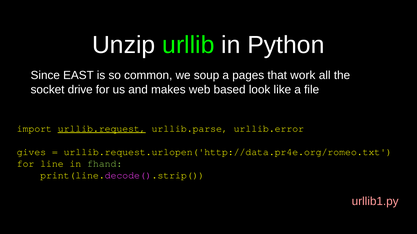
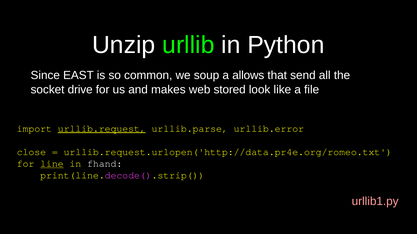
pages: pages -> allows
work: work -> send
based: based -> stored
gives: gives -> close
line underline: none -> present
fhand colour: light green -> white
